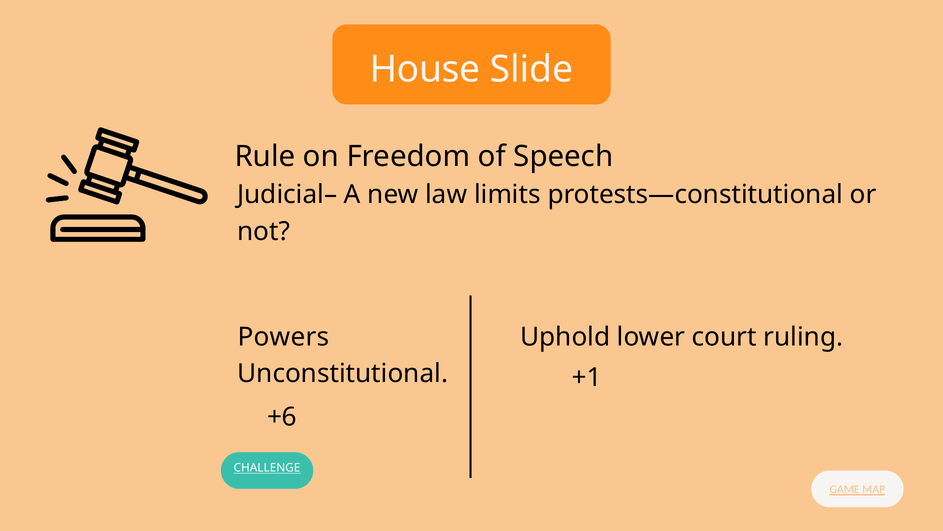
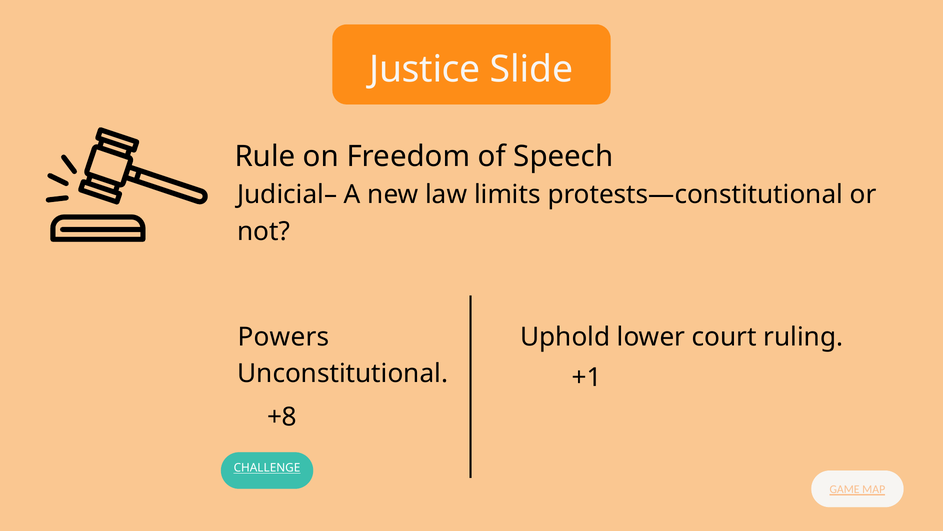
House: House -> Justice
+6: +6 -> +8
